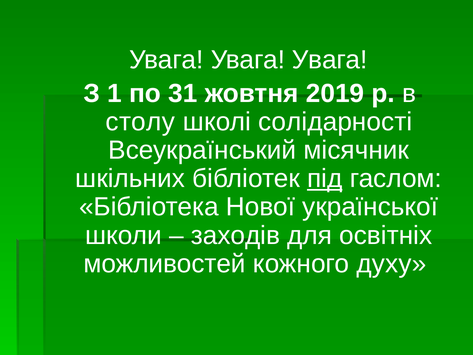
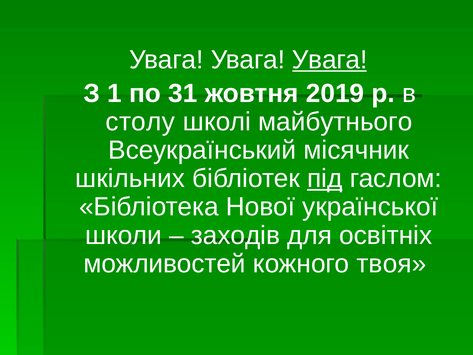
Увага at (330, 60) underline: none -> present
солідарності: солідарності -> майбутнього
духу: духу -> твоя
